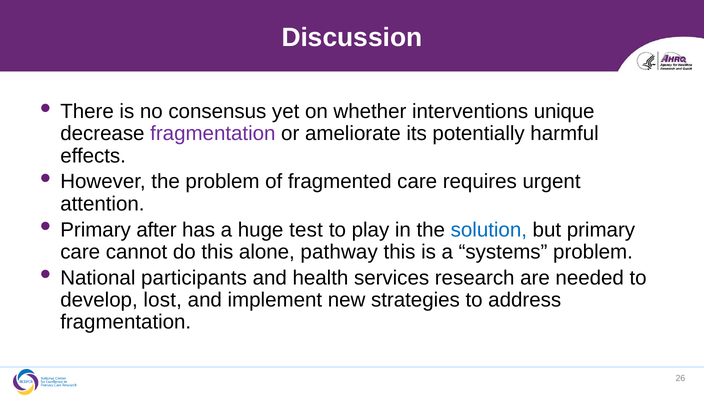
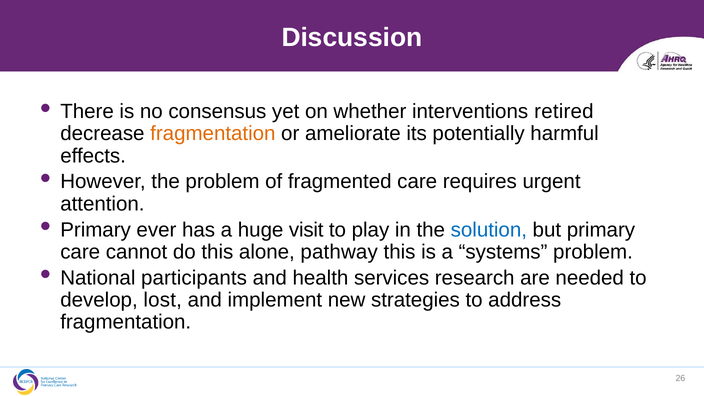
unique: unique -> retired
fragmentation at (213, 134) colour: purple -> orange
after: after -> ever
test: test -> visit
